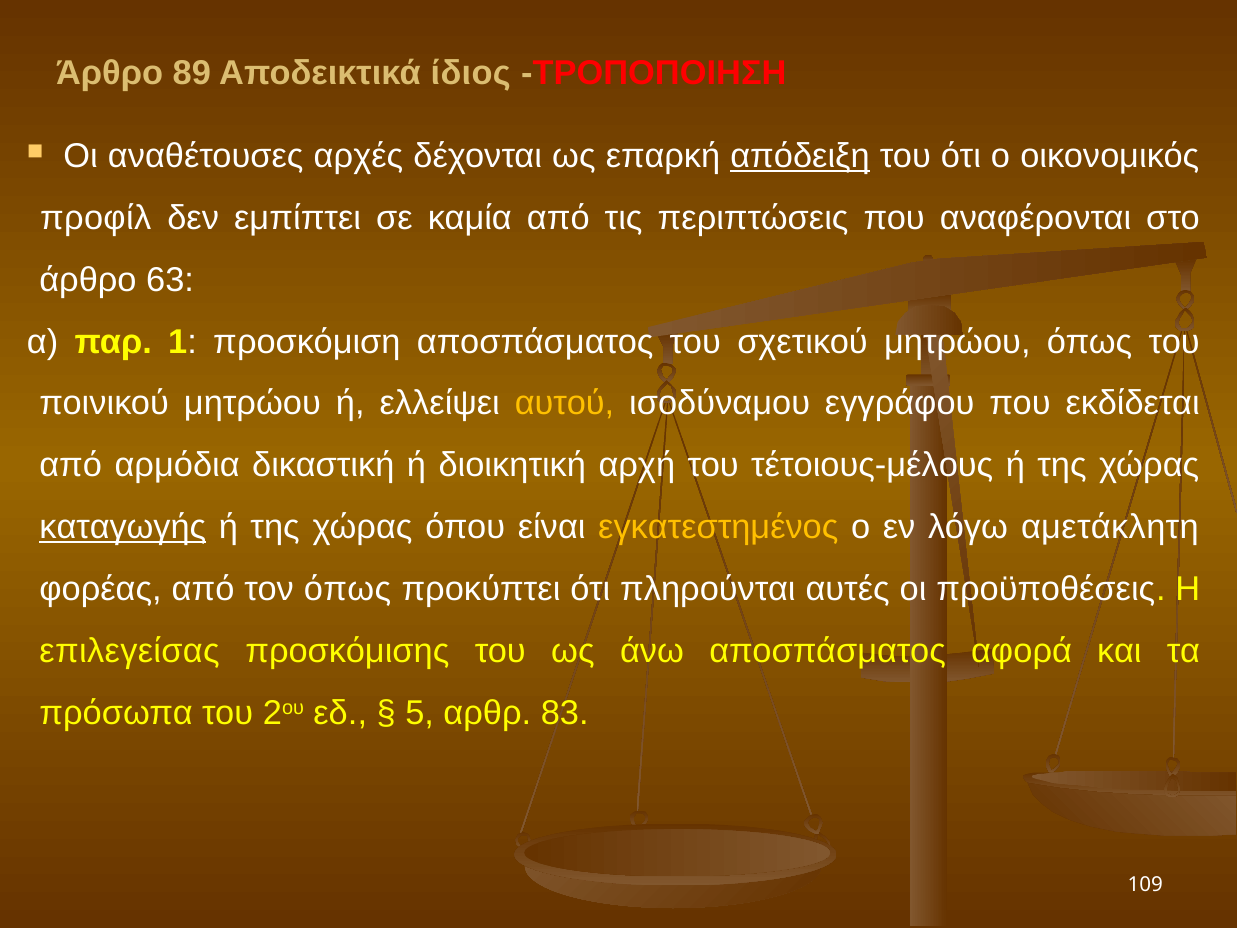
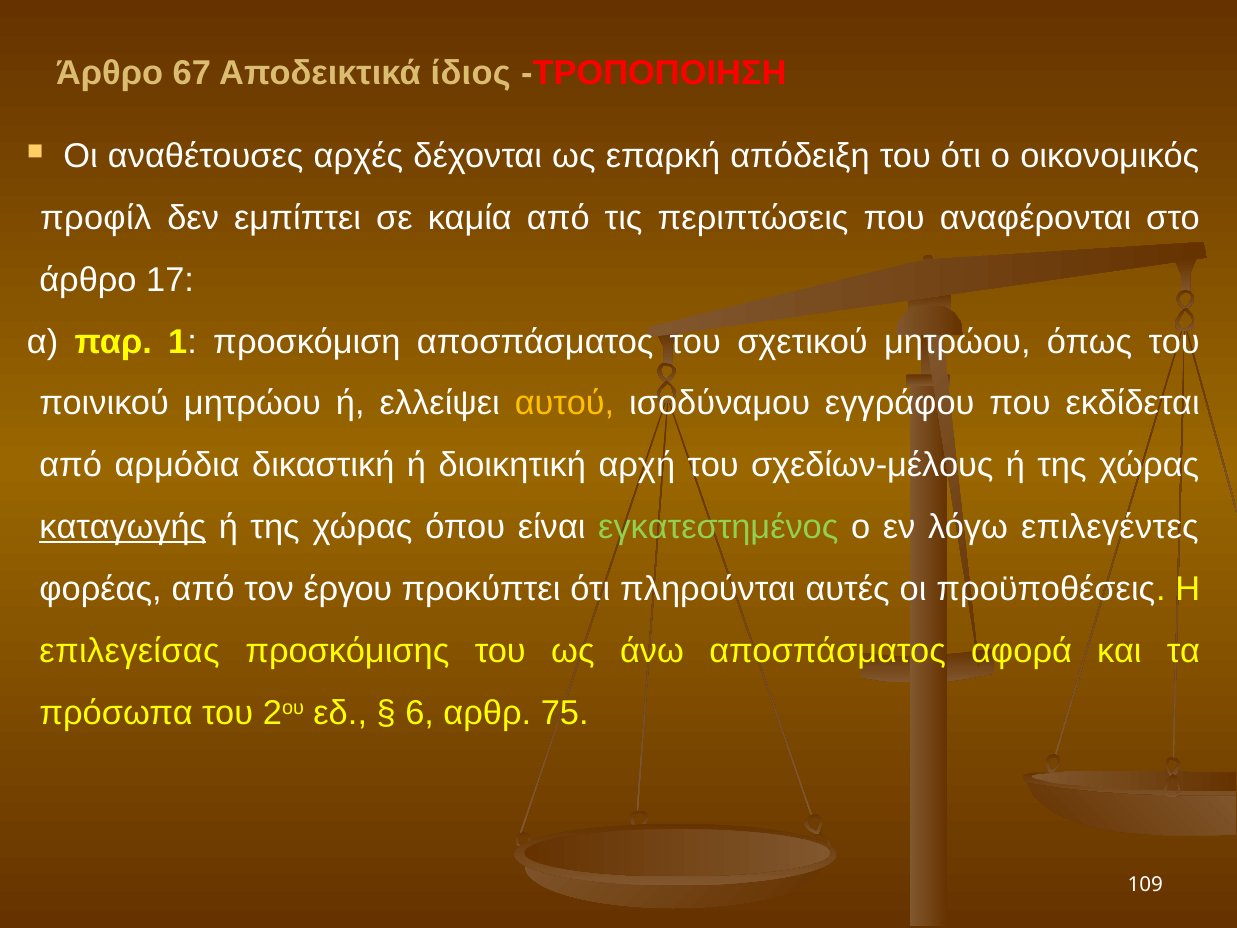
89: 89 -> 67
απόδειξη underline: present -> none
63: 63 -> 17
τέτοιους-μέλους: τέτοιους-μέλους -> σχεδίων-μέλους
εγκατεστημένος colour: yellow -> light green
αμετάκλητη: αμετάκλητη -> επιλεγέντες
τον όπως: όπως -> έργου
5: 5 -> 6
83: 83 -> 75
